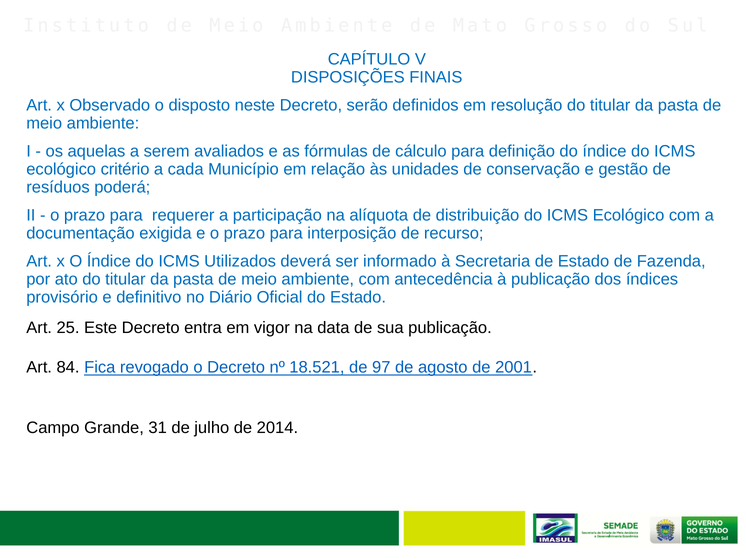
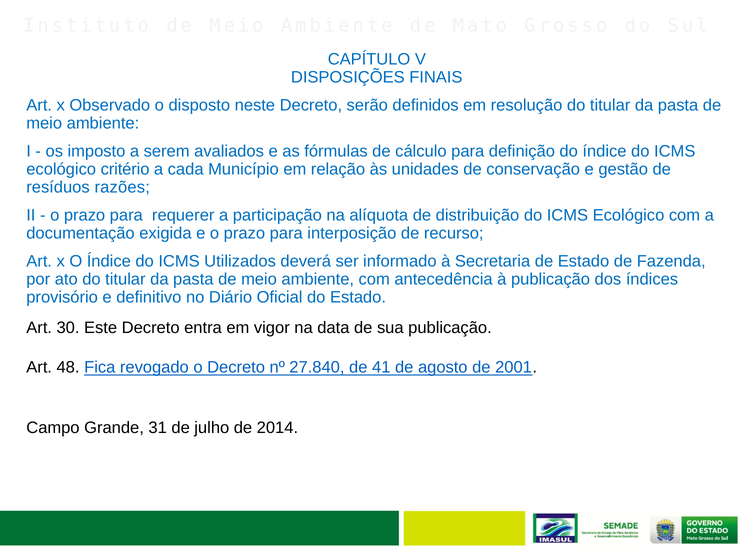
aquelas: aquelas -> imposto
poderá: poderá -> razões
25: 25 -> 30
84: 84 -> 48
18.521: 18.521 -> 27.840
97: 97 -> 41
